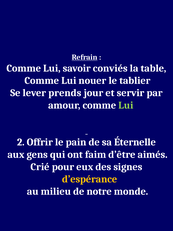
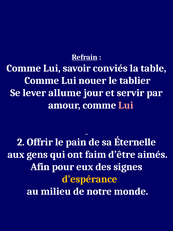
prends: prends -> allume
Lui at (126, 105) colour: light green -> pink
Crié: Crié -> Afin
